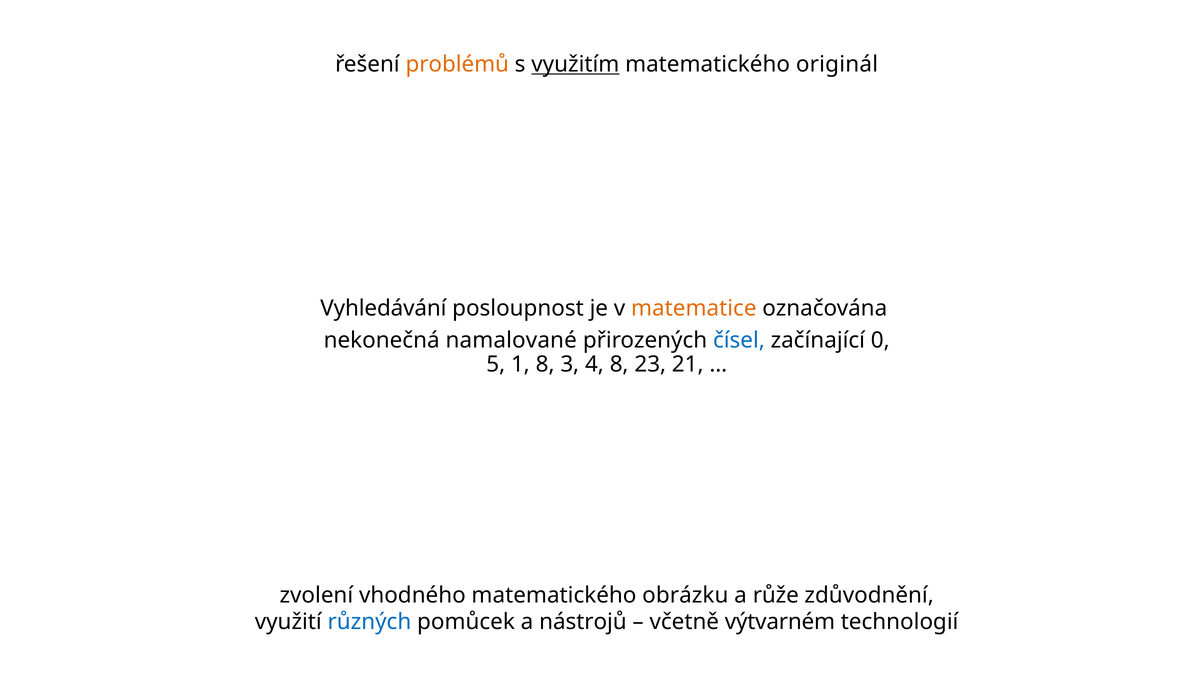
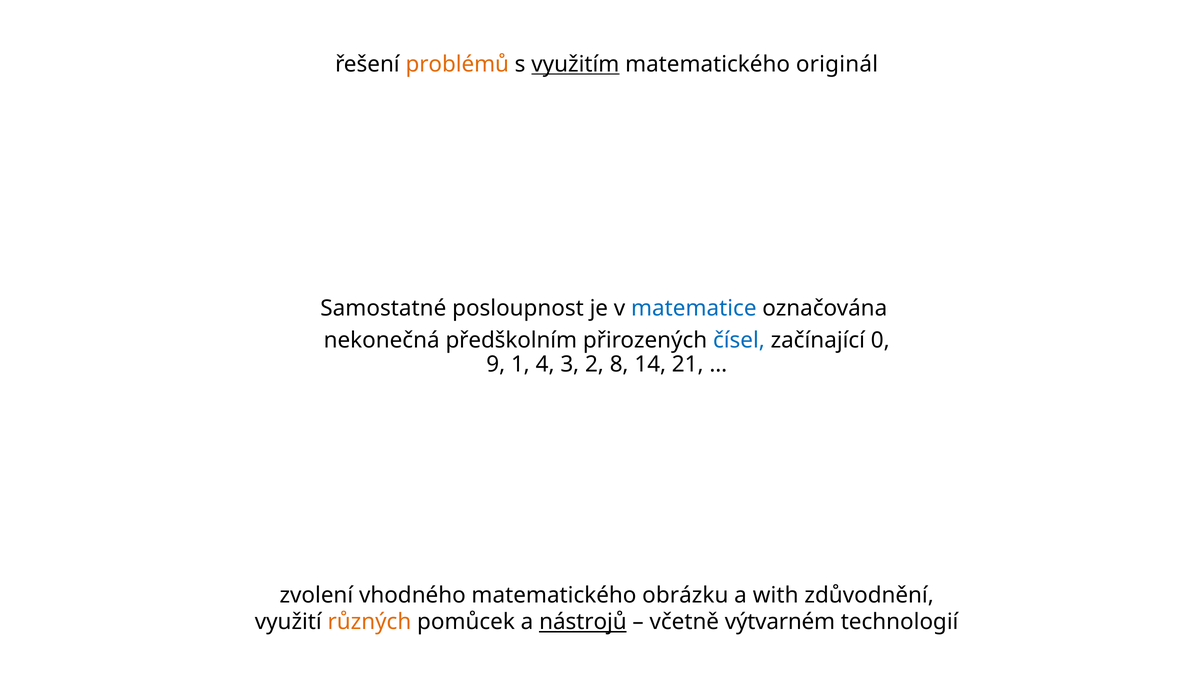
Vyhledávání: Vyhledávání -> Samostatné
matematice colour: orange -> blue
namalované: namalované -> předškolním
5: 5 -> 9
1 8: 8 -> 4
4: 4 -> 2
23: 23 -> 14
růže: růže -> with
různých colour: blue -> orange
nástrojů underline: none -> present
